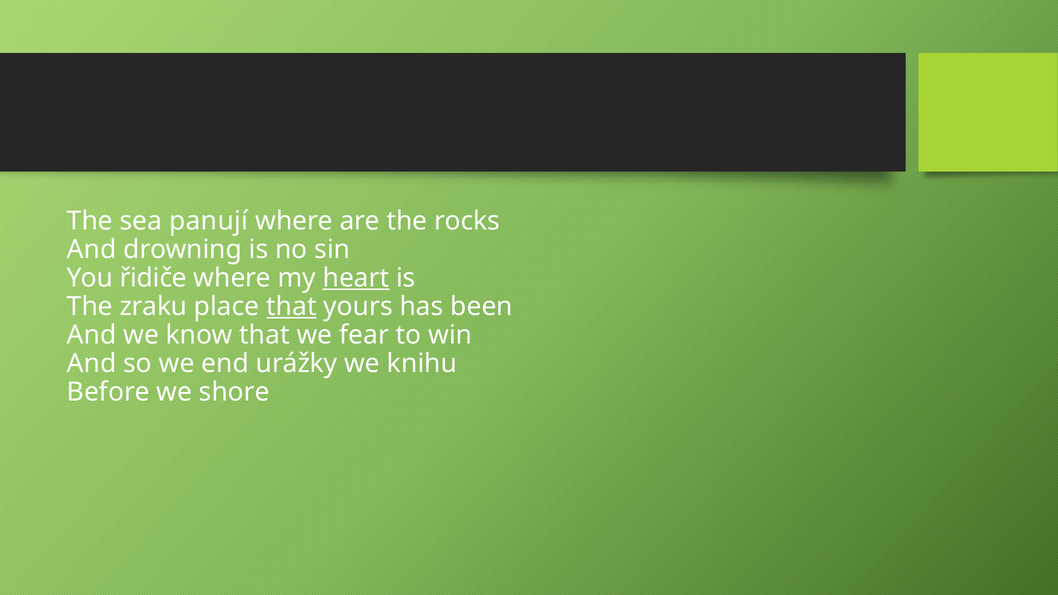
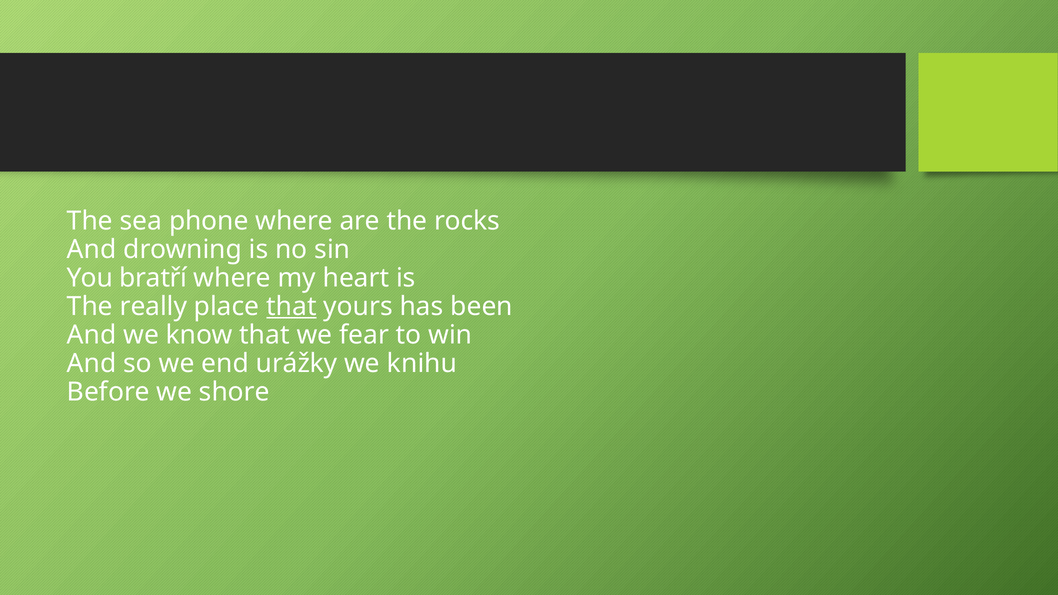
panují: panují -> phone
řidiče: řidiče -> bratří
heart underline: present -> none
zraku: zraku -> really
